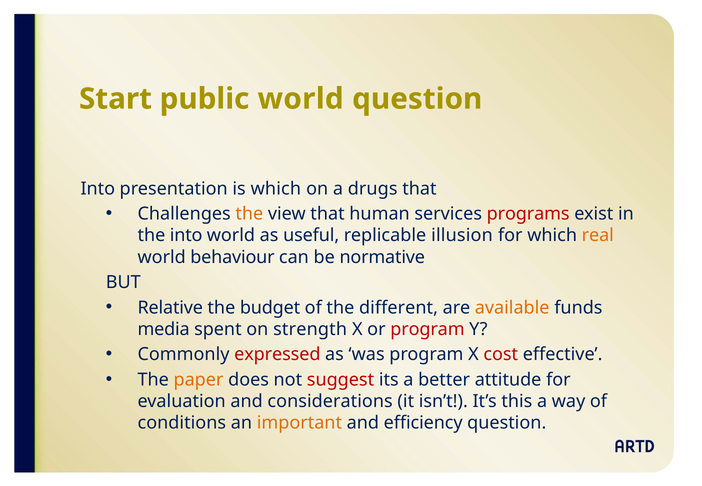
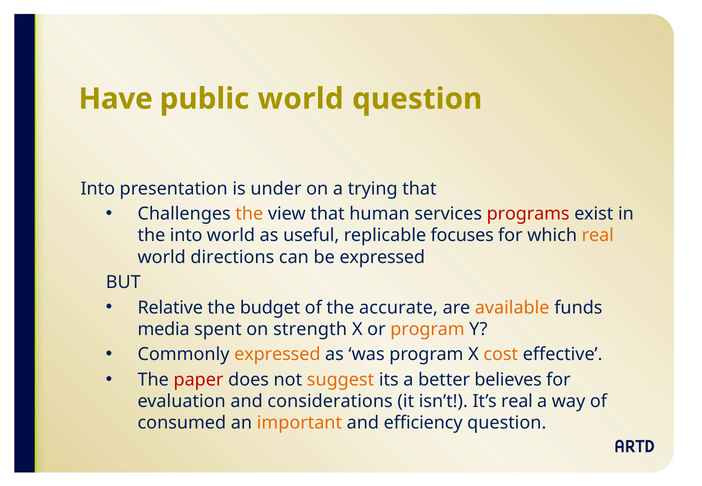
Start: Start -> Have
is which: which -> under
drugs: drugs -> trying
illusion: illusion -> focuses
behaviour: behaviour -> directions
be normative: normative -> expressed
different: different -> accurate
program at (427, 329) colour: red -> orange
expressed at (277, 354) colour: red -> orange
cost colour: red -> orange
paper colour: orange -> red
suggest colour: red -> orange
attitude: attitude -> believes
It’s this: this -> real
conditions: conditions -> consumed
